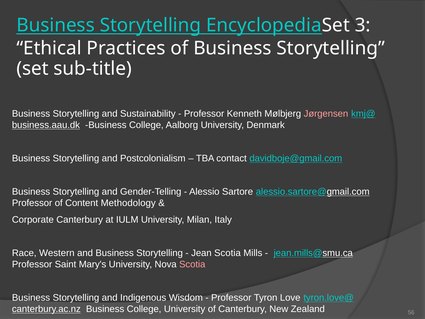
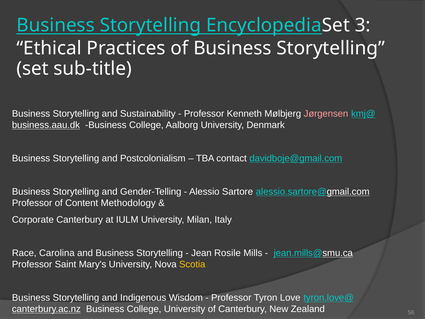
Western: Western -> Carolina
Jean Scotia: Scotia -> Rosile
Scotia at (192, 264) colour: pink -> yellow
